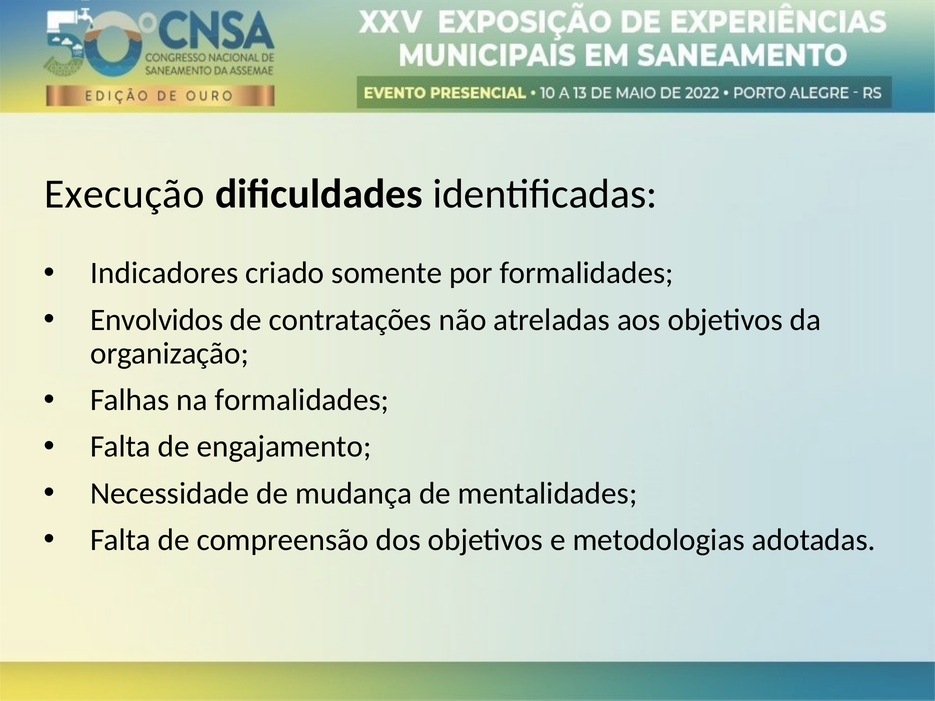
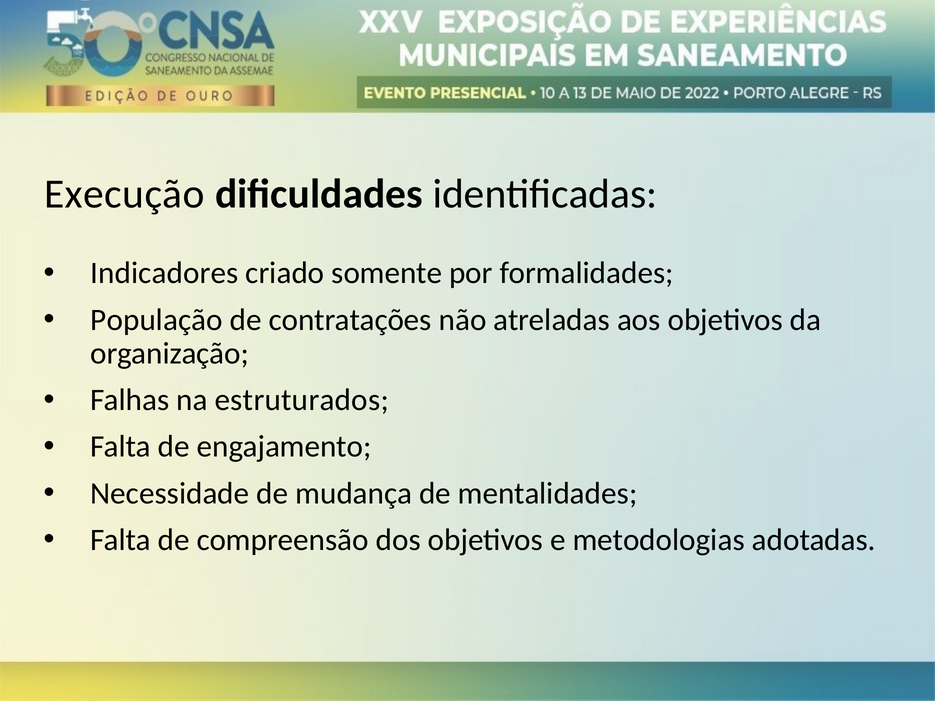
Envolvidos: Envolvidos -> População
na formalidades: formalidades -> estruturados
